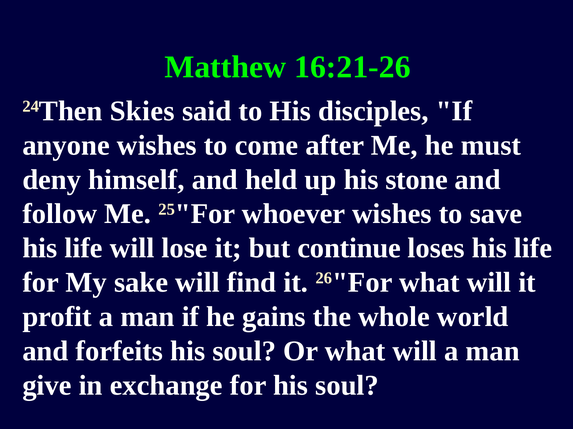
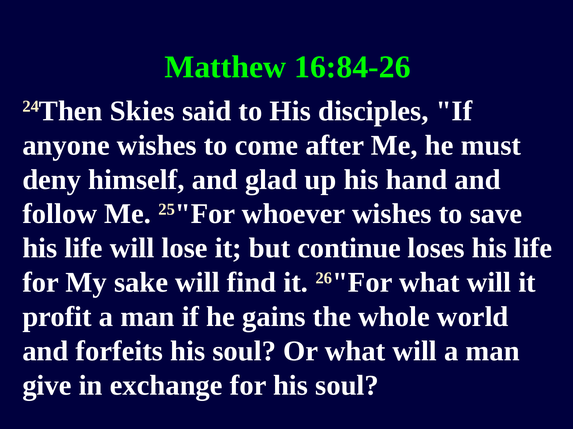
16:21-26: 16:21-26 -> 16:84-26
held: held -> glad
stone: stone -> hand
